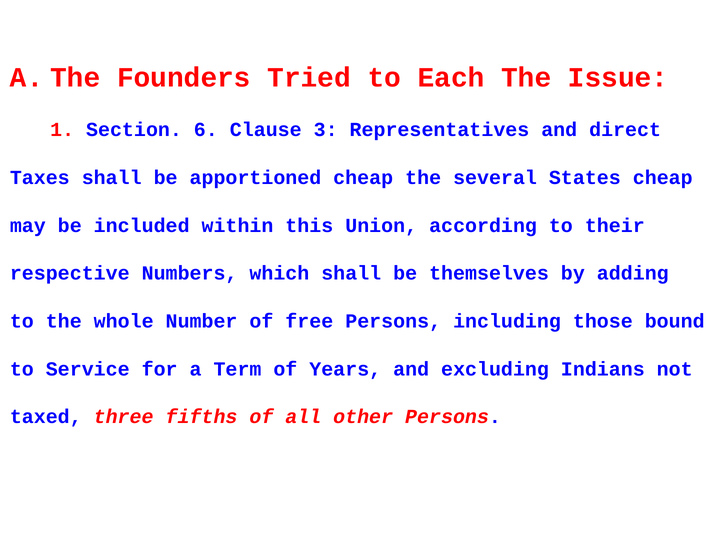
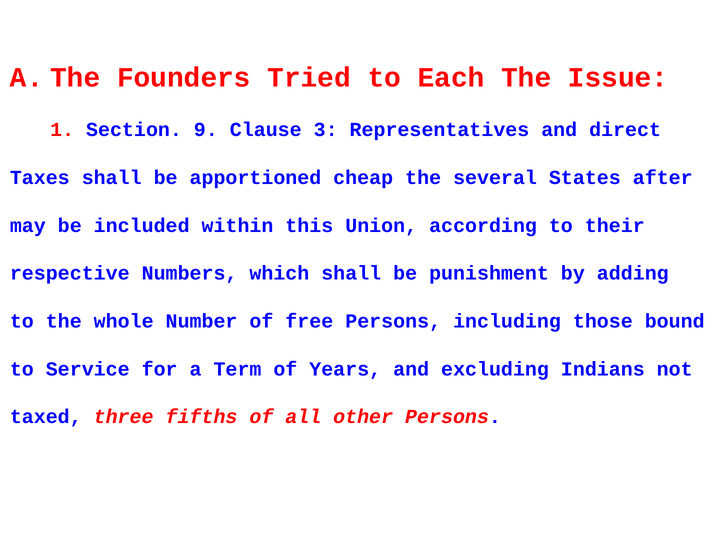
6: 6 -> 9
States cheap: cheap -> after
themselves: themselves -> punishment
